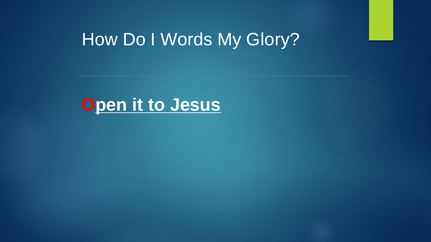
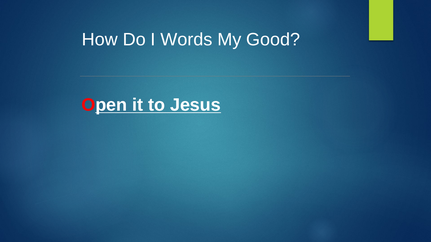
Glory: Glory -> Good
